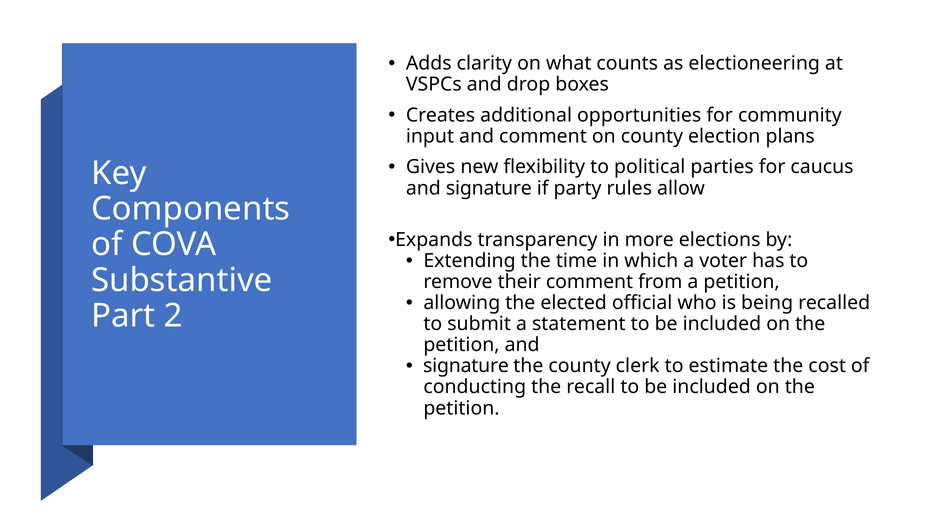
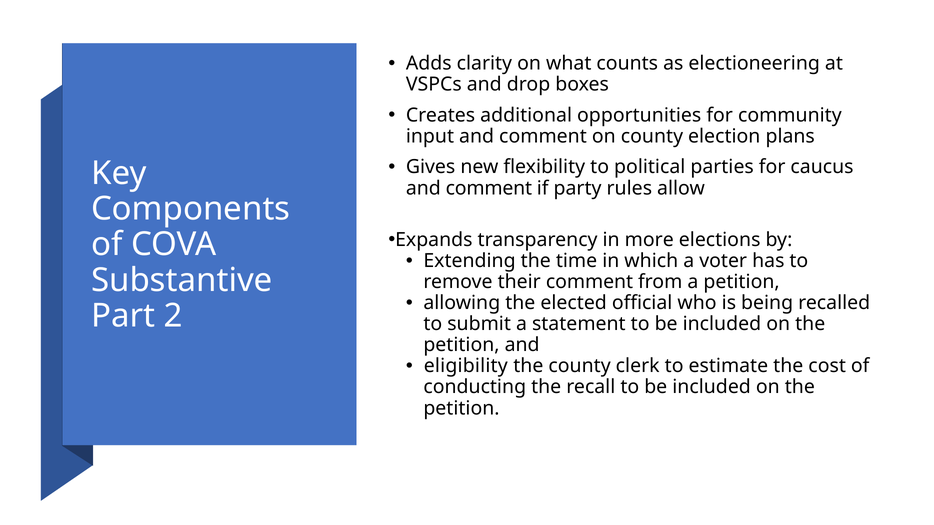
signature at (489, 188): signature -> comment
signature at (466, 366): signature -> eligibility
